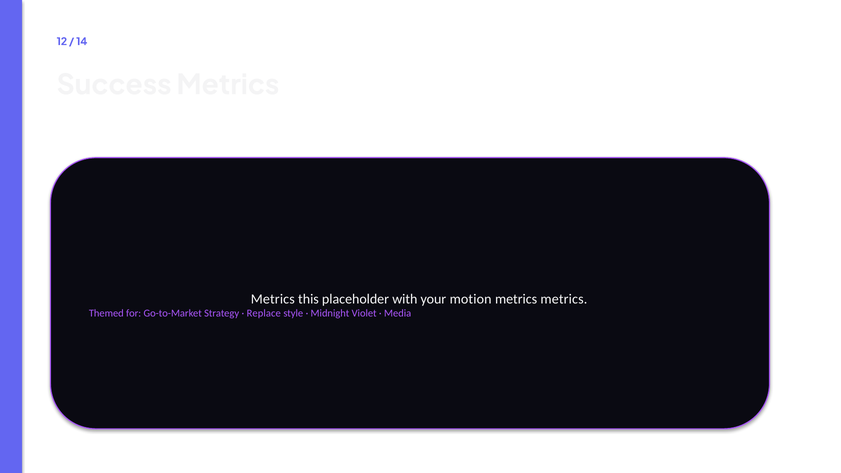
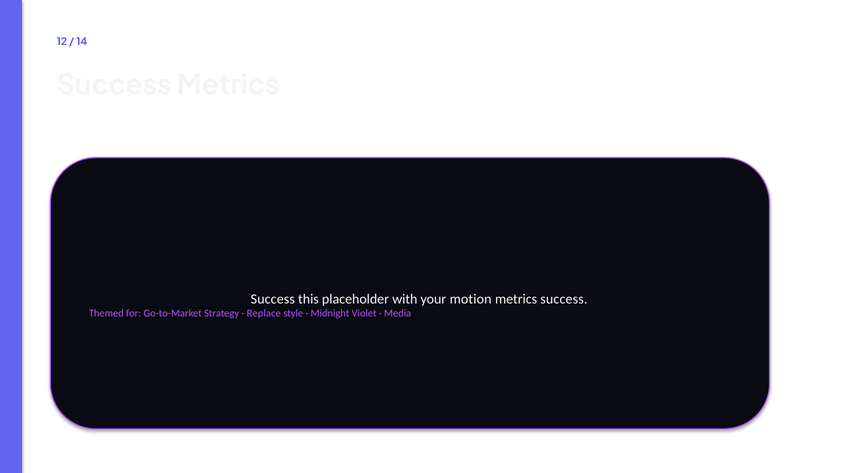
Metrics at (273, 299): Metrics -> Success
metrics at (564, 299): metrics -> success
